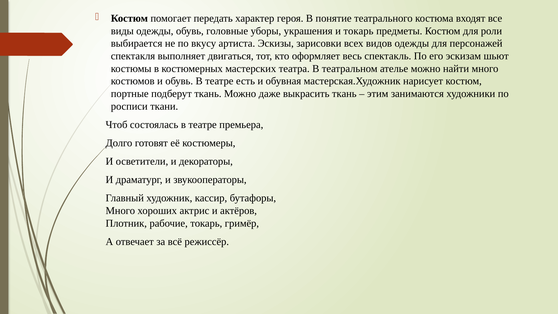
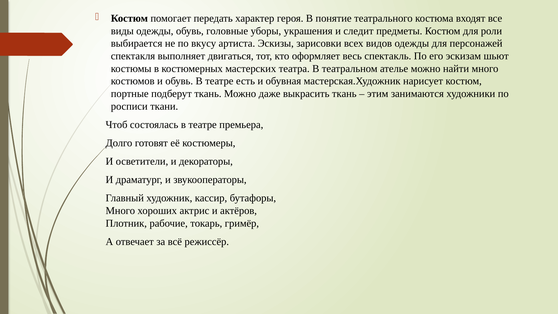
и токарь: токарь -> следит
